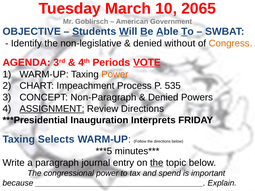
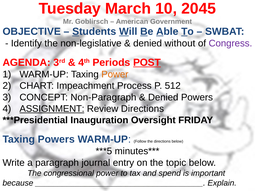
2065: 2065 -> 2045
Congress colour: orange -> purple
VOTE: VOTE -> POST
535: 535 -> 512
Interprets: Interprets -> Oversight
Taxing Selects: Selects -> Powers
the at (157, 163) underline: present -> none
